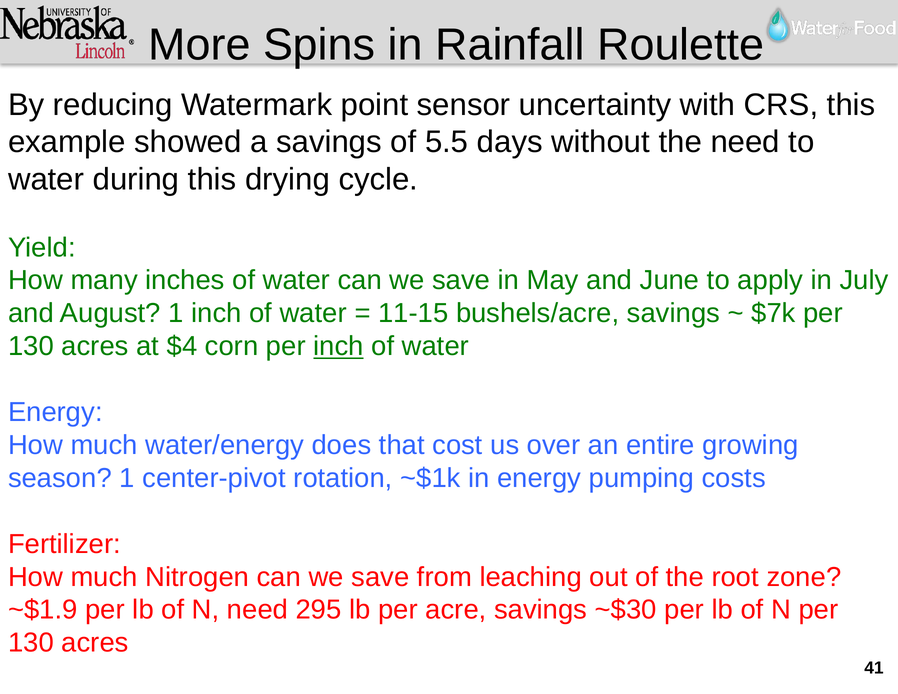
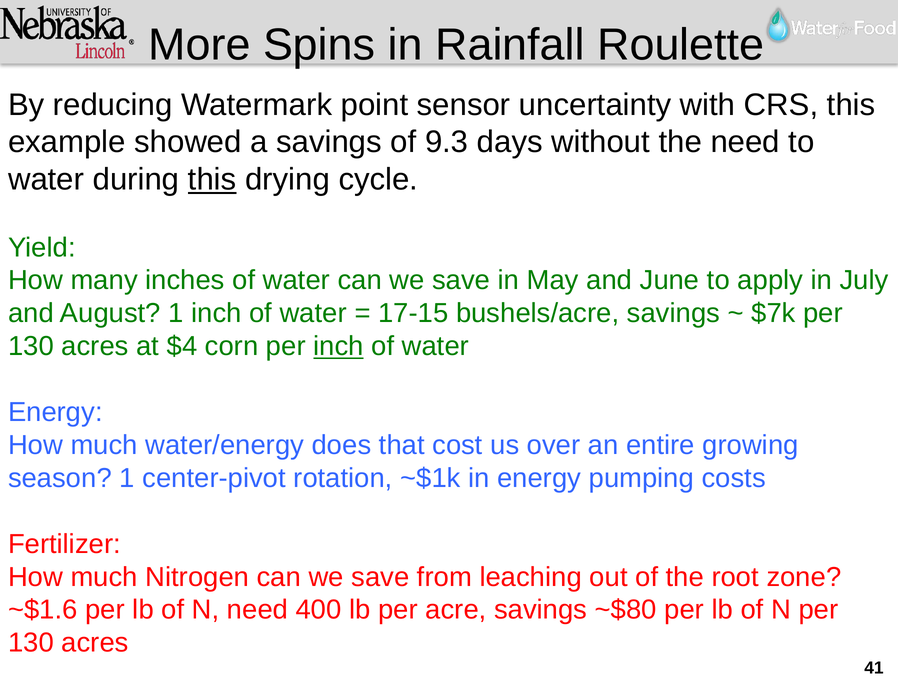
5.5: 5.5 -> 9.3
this at (212, 180) underline: none -> present
11-15: 11-15 -> 17-15
~$1.9: ~$1.9 -> ~$1.6
295: 295 -> 400
~$30: ~$30 -> ~$80
